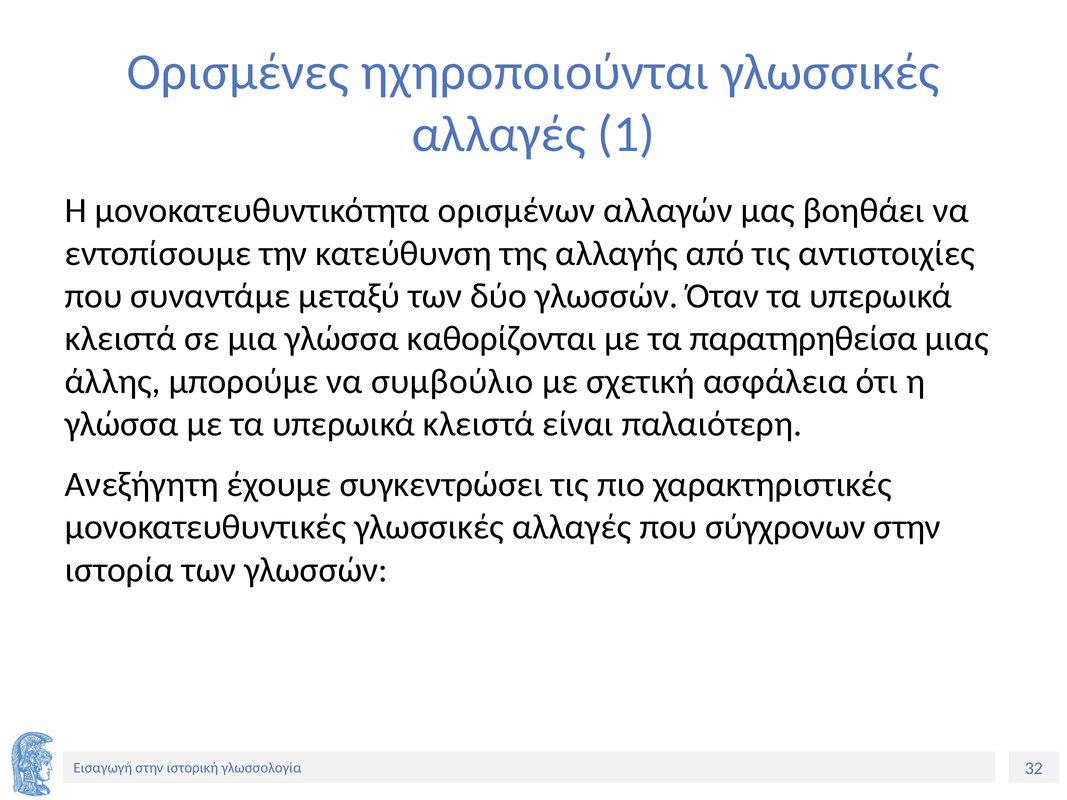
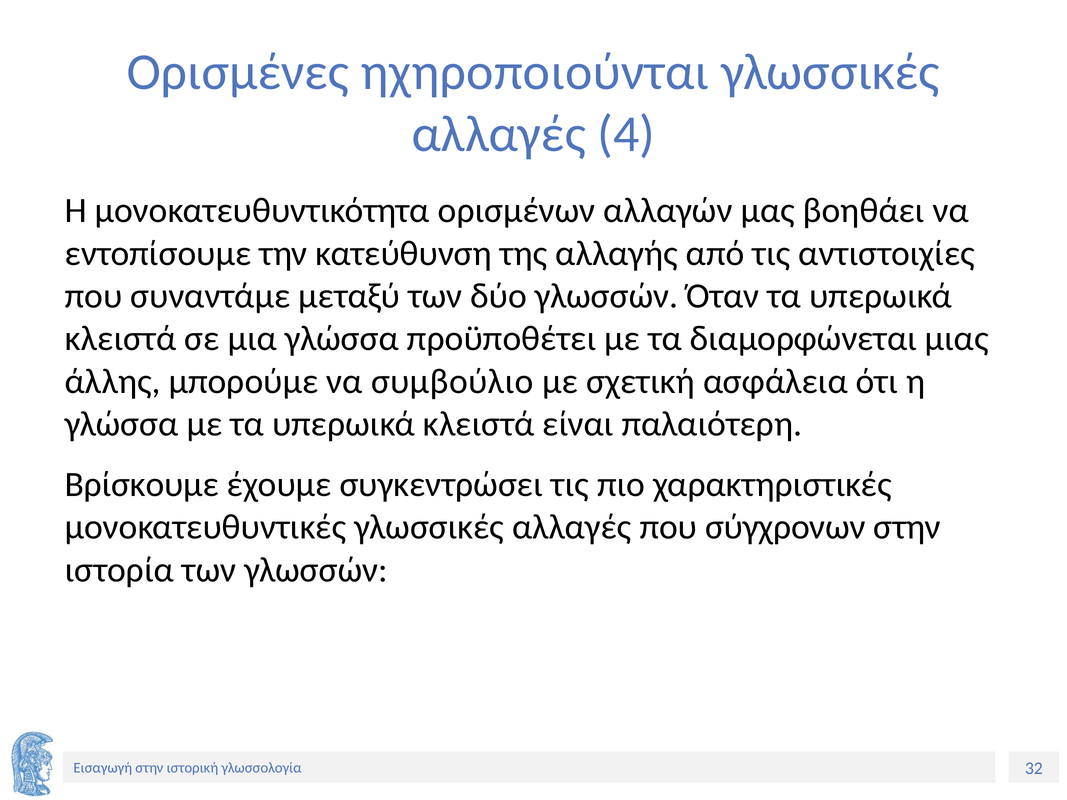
1: 1 -> 4
καθορίζονται: καθορίζονται -> προϋποθέτει
παρατηρηθείσα: παρατηρηθείσα -> διαμορφώνεται
Ανεξήγητη: Ανεξήγητη -> Βρίσκουμε
